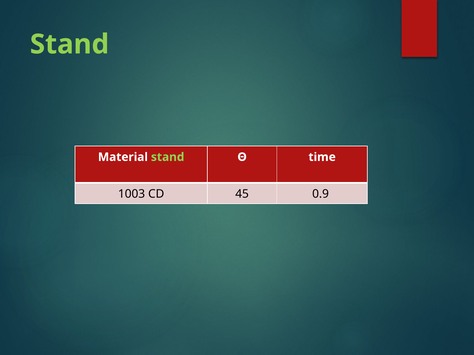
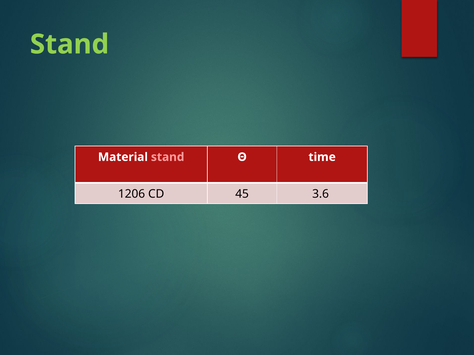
stand at (168, 157) colour: light green -> pink
1003: 1003 -> 1206
0.9: 0.9 -> 3.6
